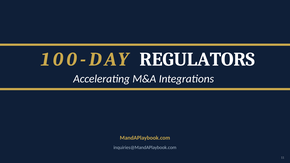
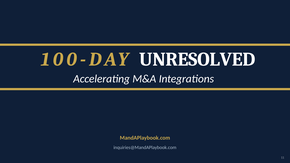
REGULATORS: REGULATORS -> UNRESOLVED
